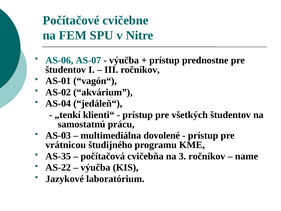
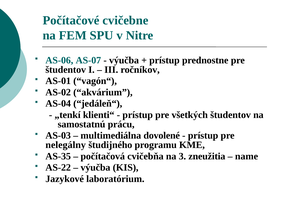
vrátnicou: vrátnicou -> nelegálny
3 ročníkov: ročníkov -> zneužitia
